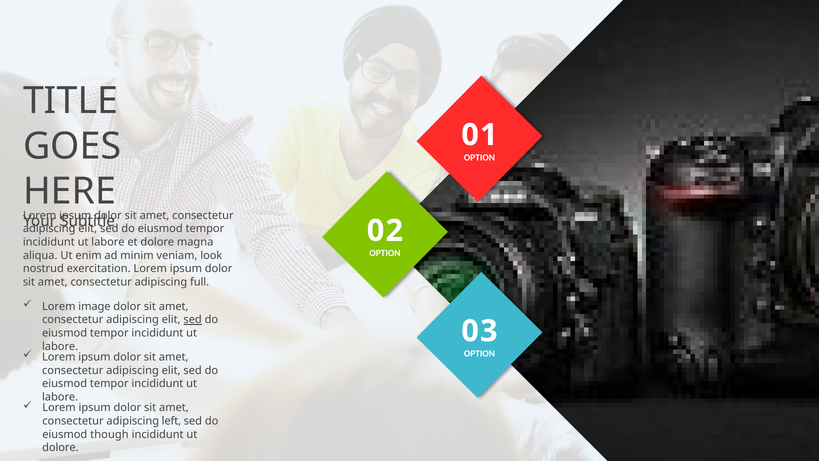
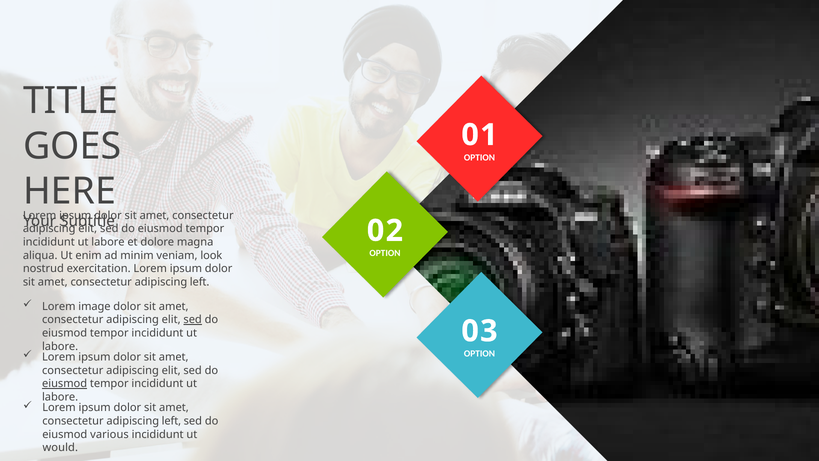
full at (200, 282): full -> left
eiusmod at (65, 383) underline: none -> present
though: though -> various
dolore at (60, 447): dolore -> would
